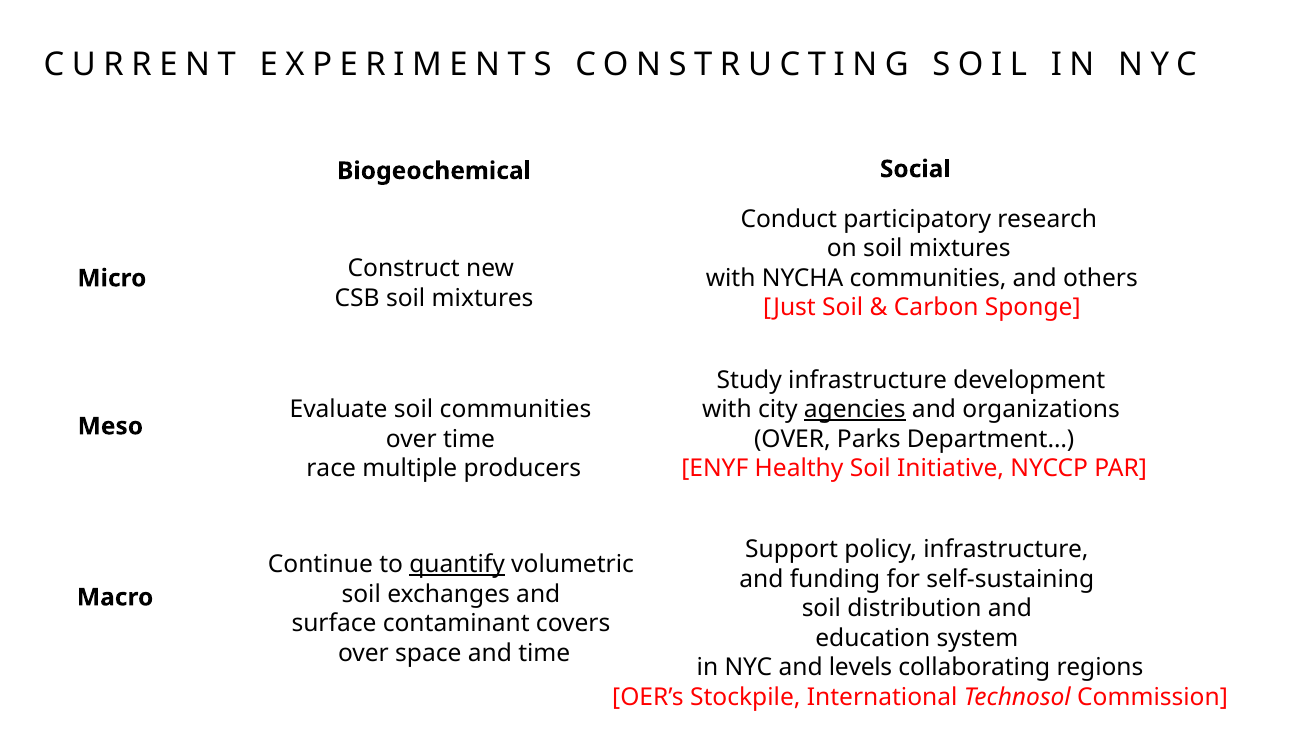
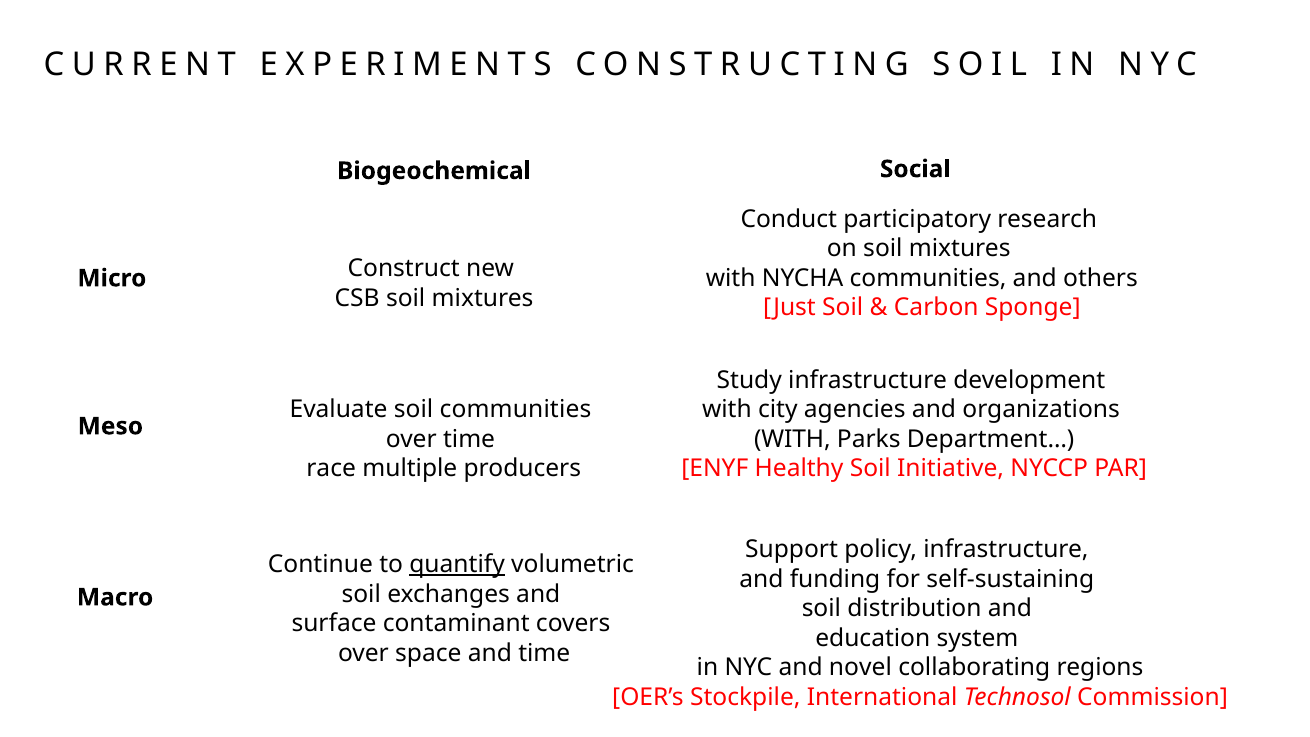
agencies underline: present -> none
OVER at (792, 439): OVER -> WITH
levels: levels -> novel
